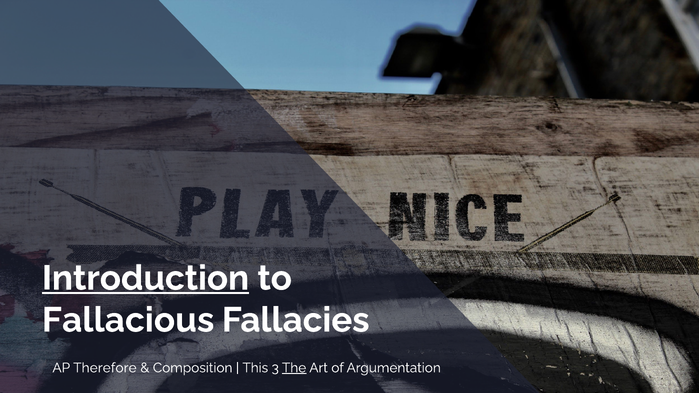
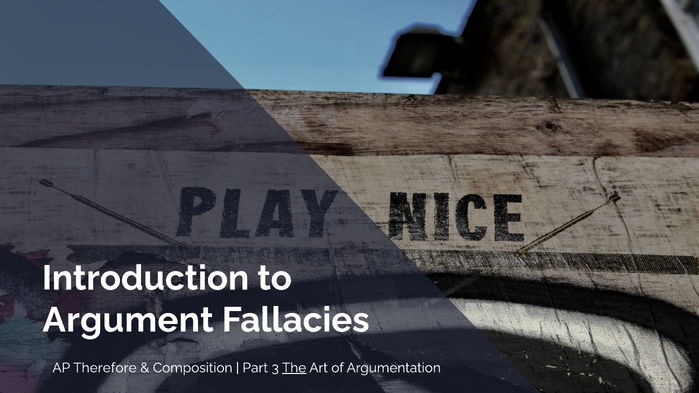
Introduction underline: present -> none
Fallacious: Fallacious -> Argument
This: This -> Part
